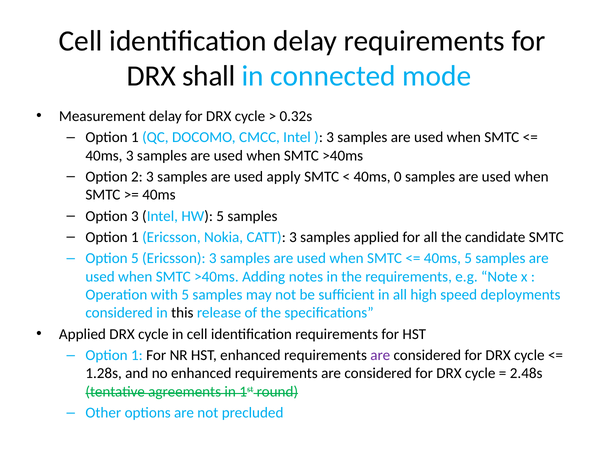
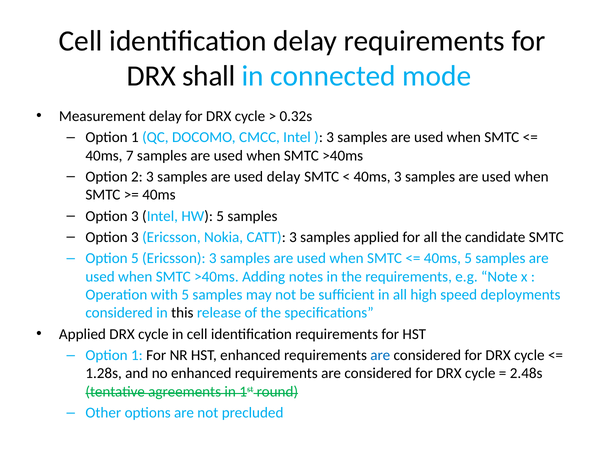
40ms 3: 3 -> 7
used apply: apply -> delay
40ms 0: 0 -> 3
1 at (135, 237): 1 -> 3
are at (380, 355) colour: purple -> blue
